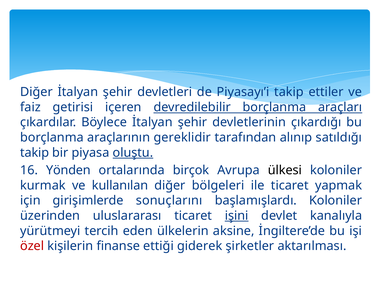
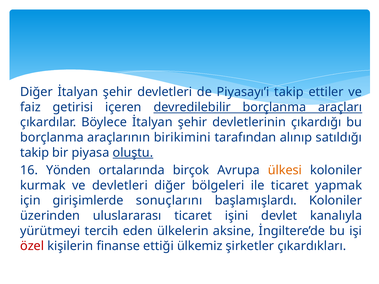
gereklidir: gereklidir -> birikimini
ülkesi colour: black -> orange
ve kullanılan: kullanılan -> devletleri
işini underline: present -> none
giderek: giderek -> ülkemiz
aktarılması: aktarılması -> çıkardıkları
